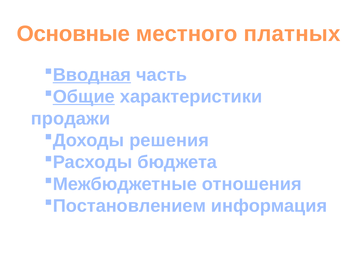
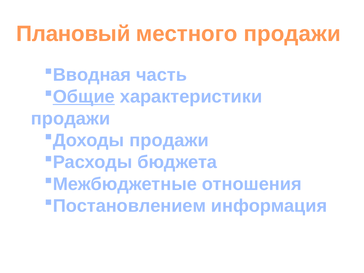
Основные: Основные -> Плановый
местного платных: платных -> продажи
Вводная underline: present -> none
Доходы решения: решения -> продажи
